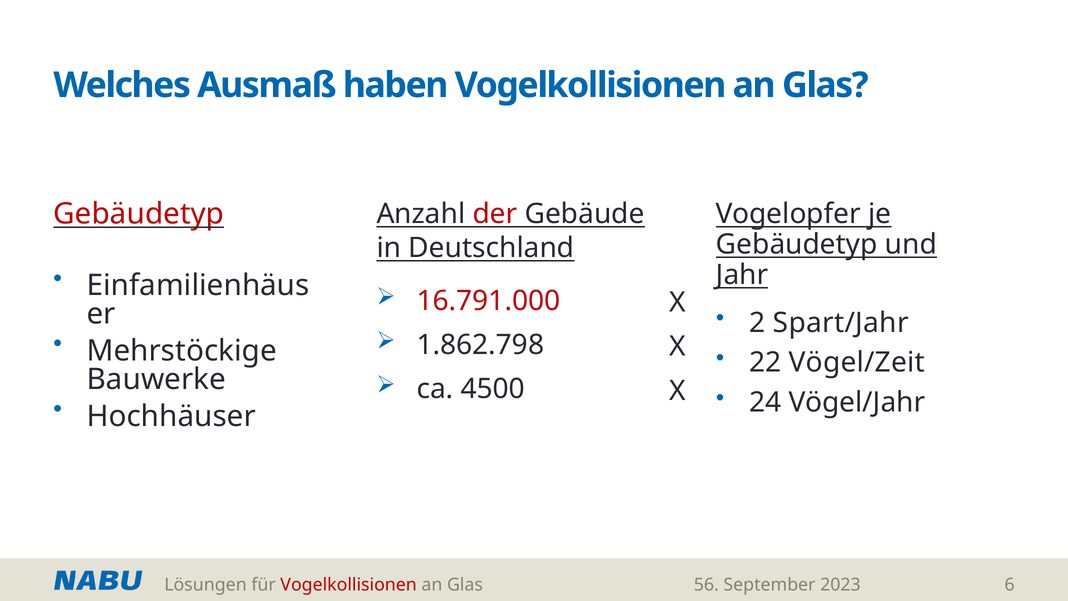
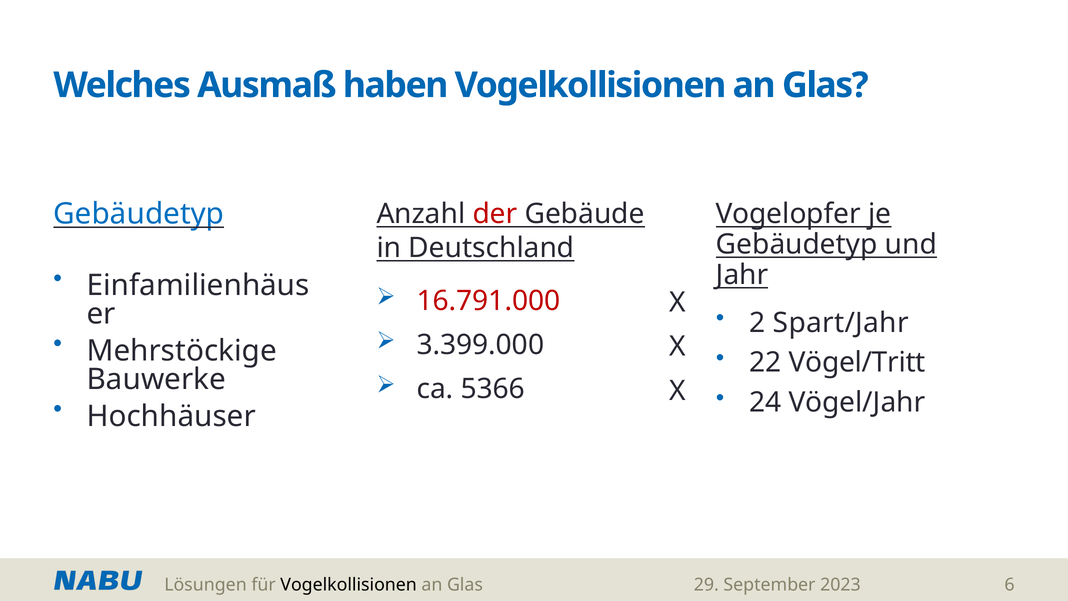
Gebäudetyp at (139, 214) colour: red -> blue
1.862.798: 1.862.798 -> 3.399.000
Vögel/Zeit: Vögel/Zeit -> Vögel/Tritt
4500: 4500 -> 5366
Vogelkollisionen at (349, 585) colour: red -> black
56: 56 -> 29
